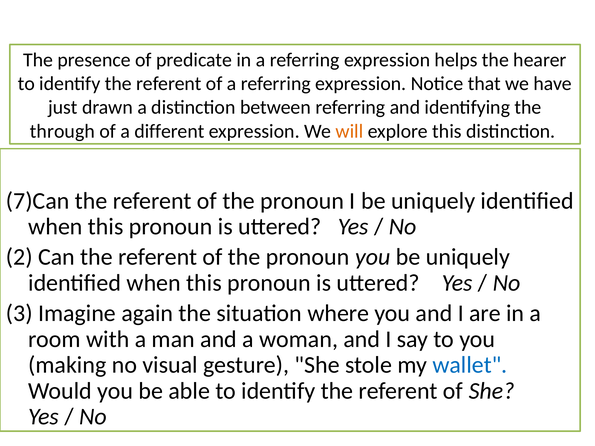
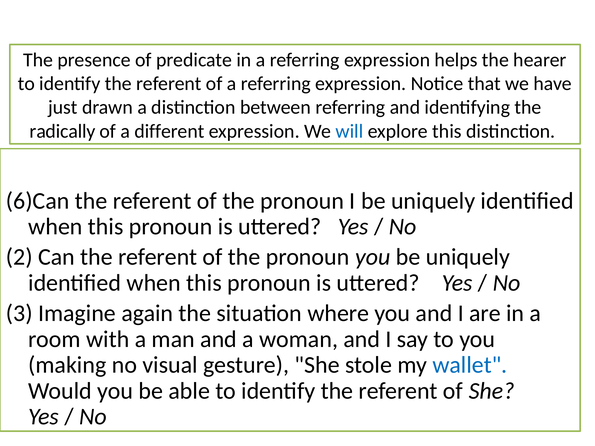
through: through -> radically
will colour: orange -> blue
7)Can: 7)Can -> 6)Can
